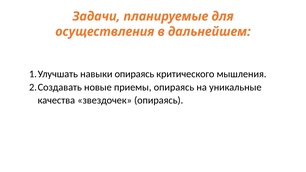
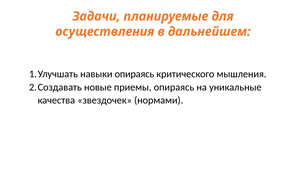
звездочек опираясь: опираясь -> нормами
